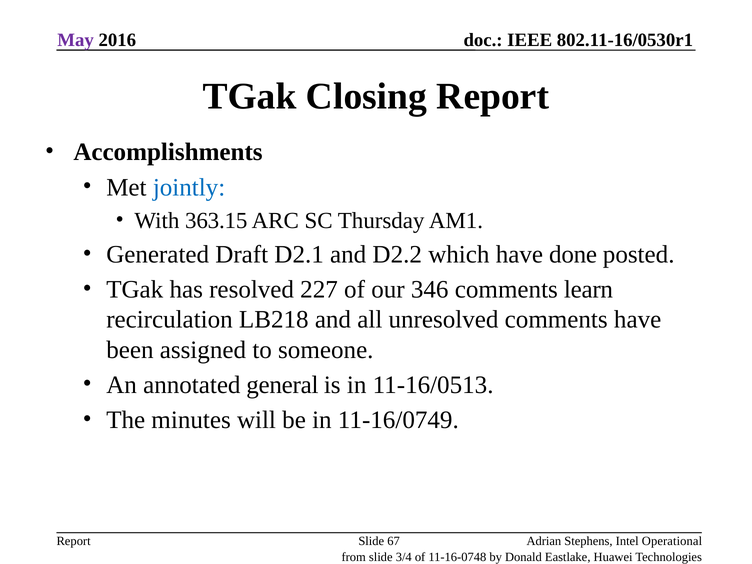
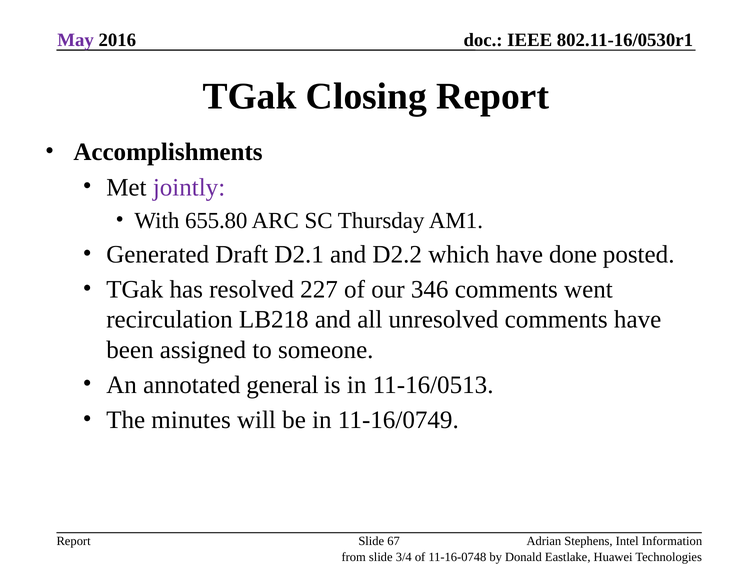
jointly colour: blue -> purple
363.15: 363.15 -> 655.80
learn: learn -> went
Operational: Operational -> Information
